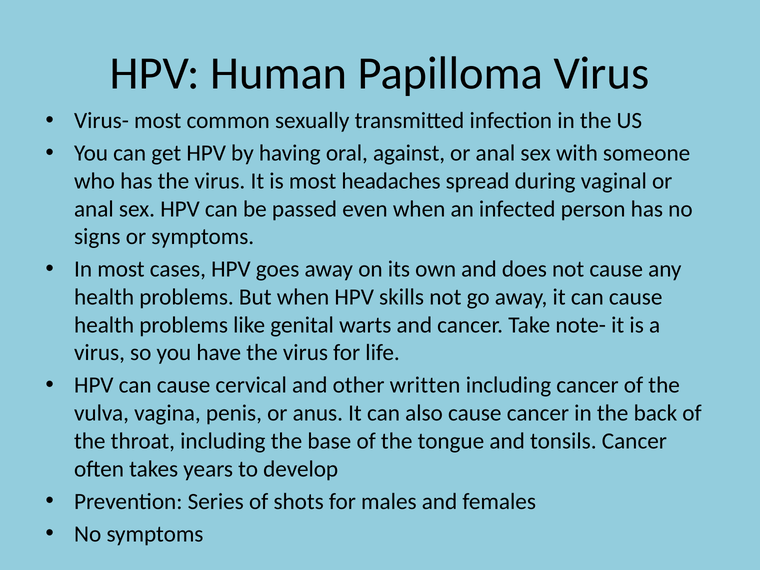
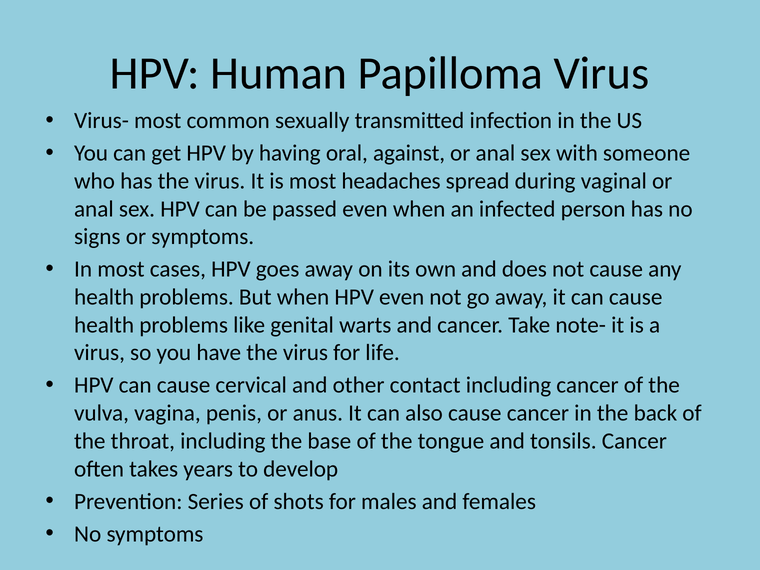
HPV skills: skills -> even
written: written -> contact
